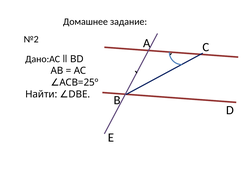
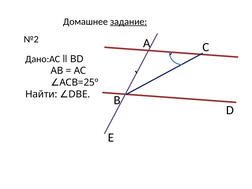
задание underline: none -> present
